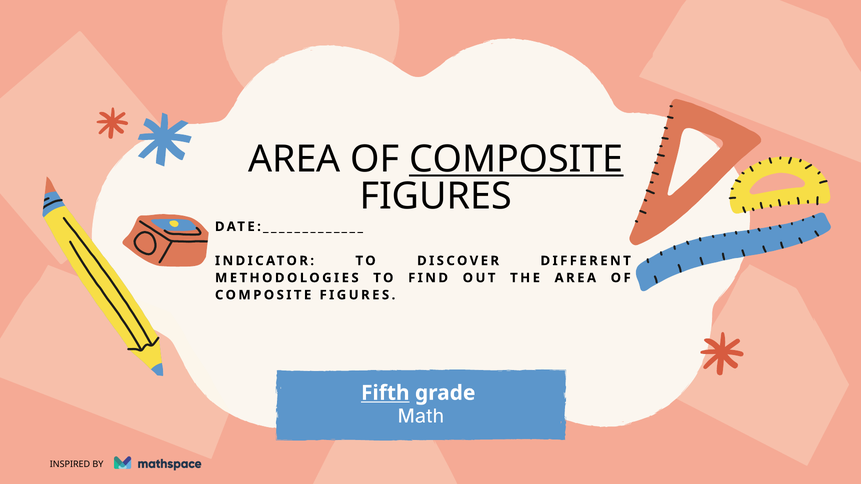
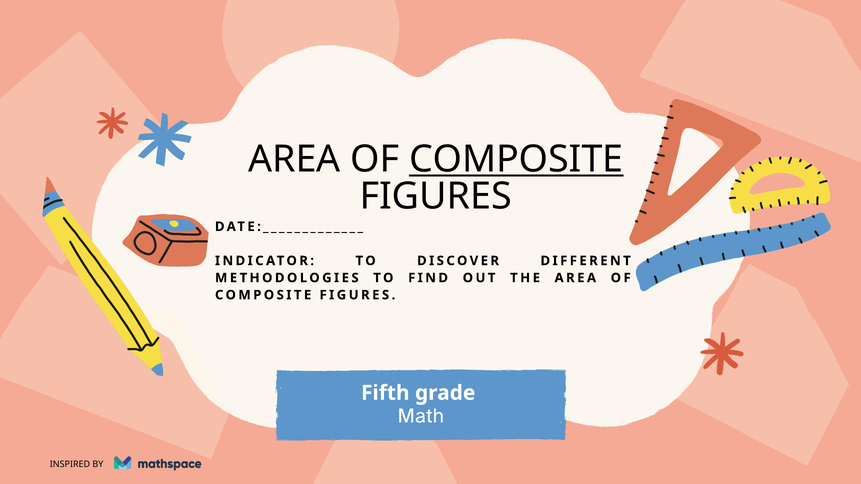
Fifth underline: present -> none
